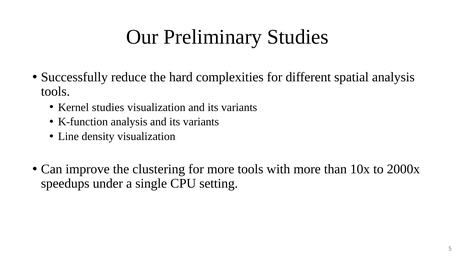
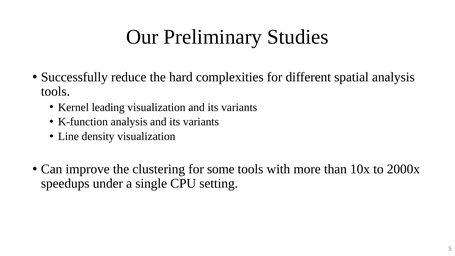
Kernel studies: studies -> leading
for more: more -> some
